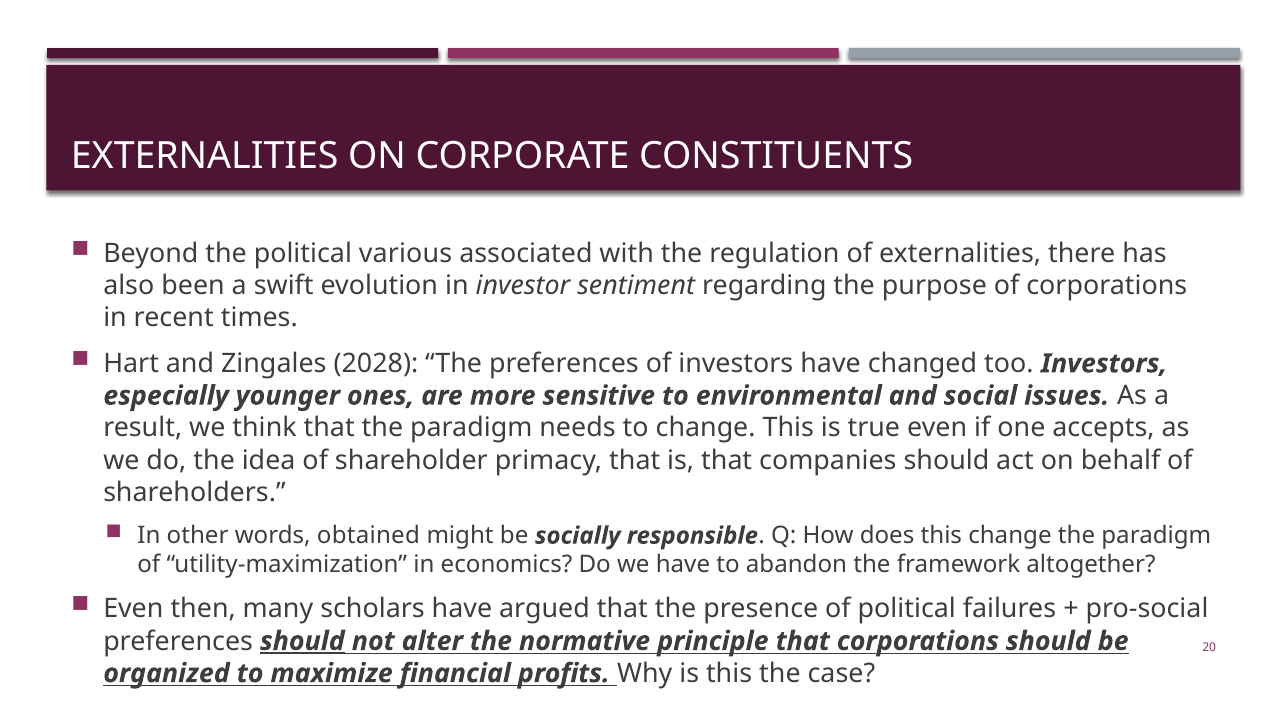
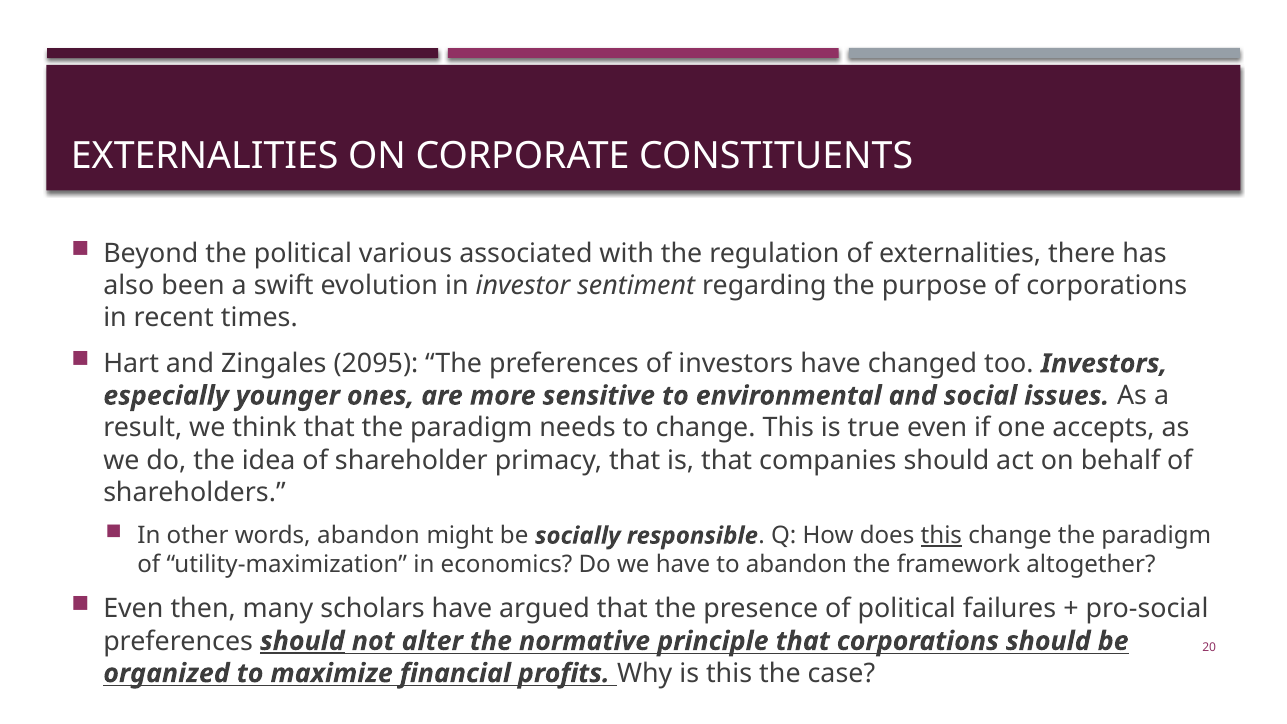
2028: 2028 -> 2095
words obtained: obtained -> abandon
this at (941, 536) underline: none -> present
